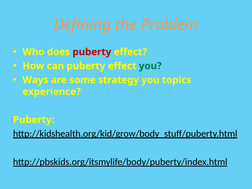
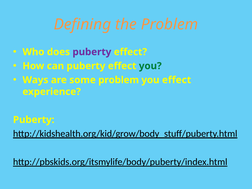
puberty at (92, 52) colour: red -> purple
some strategy: strategy -> problem
you topics: topics -> effect
